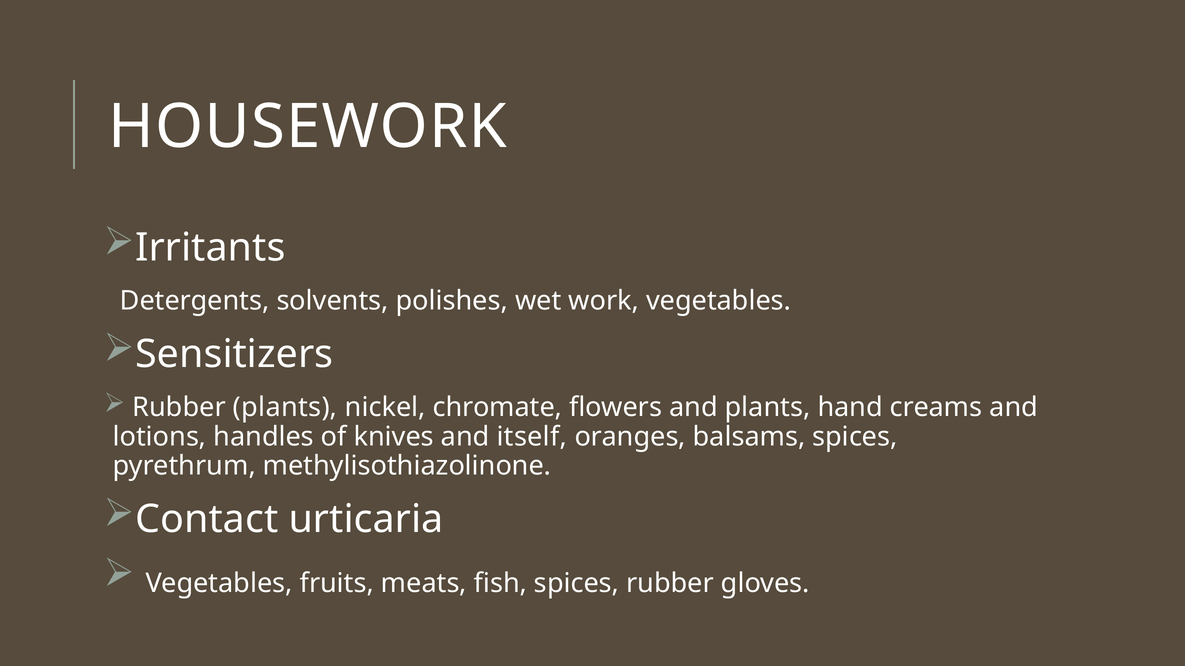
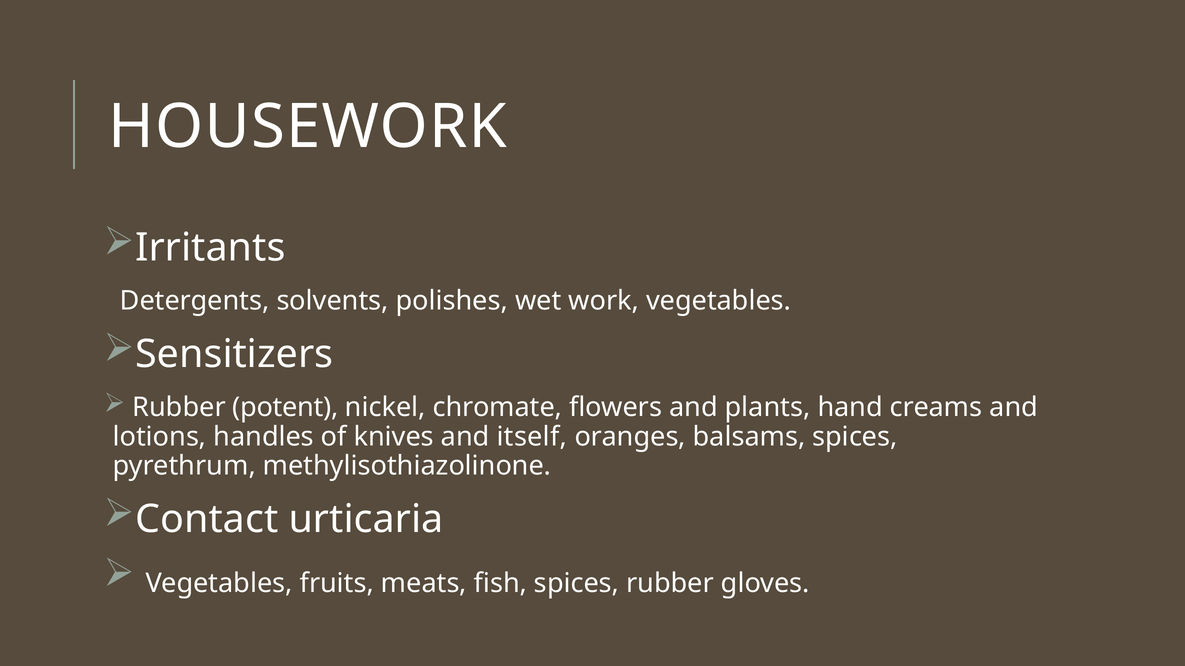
Rubber plants: plants -> potent
